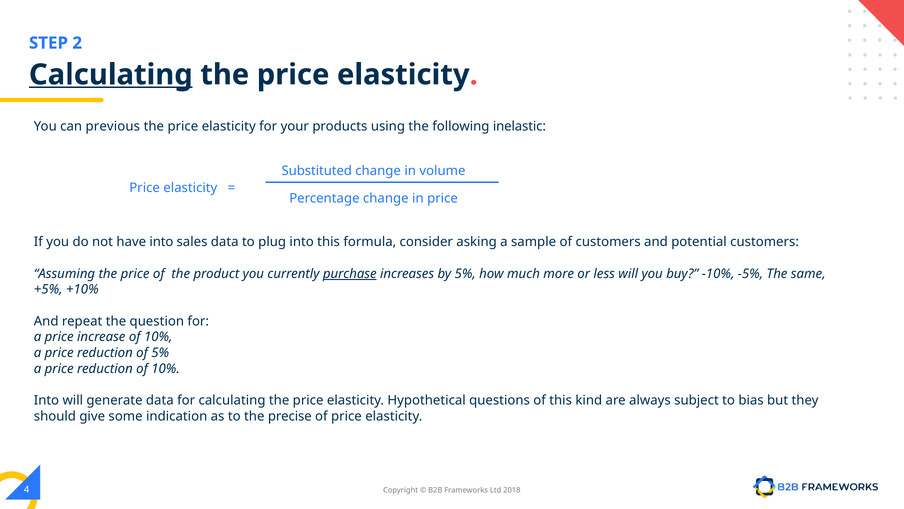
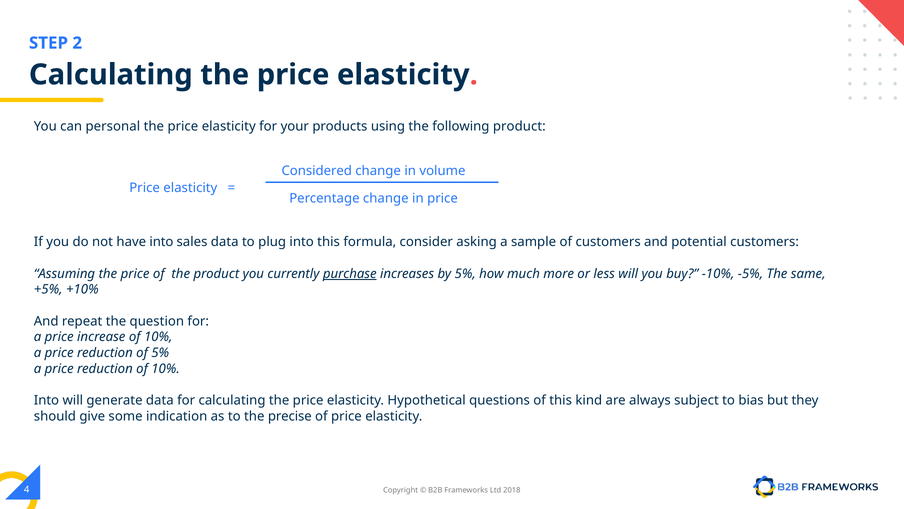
Calculating at (111, 75) underline: present -> none
previous: previous -> personal
following inelastic: inelastic -> product
Substituted: Substituted -> Considered
